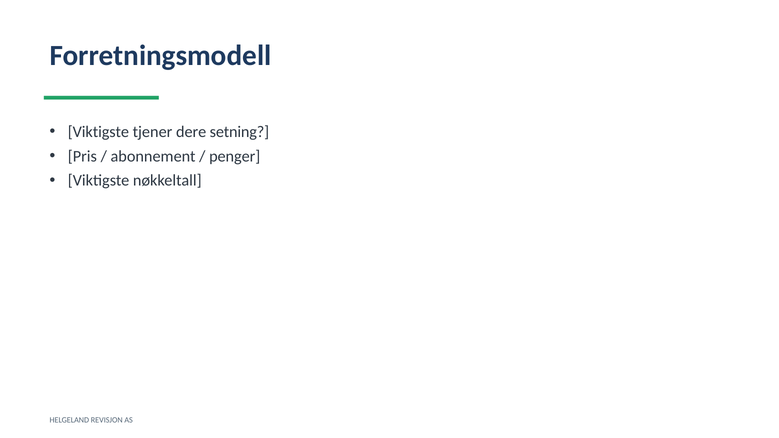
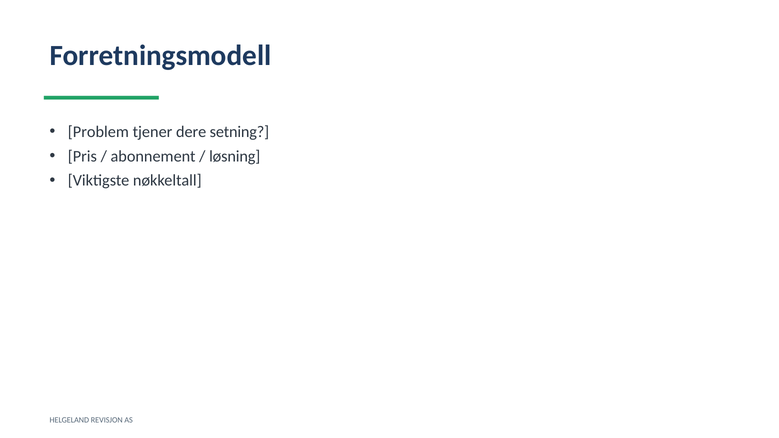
Viktigste at (98, 132): Viktigste -> Problem
penger: penger -> løsning
